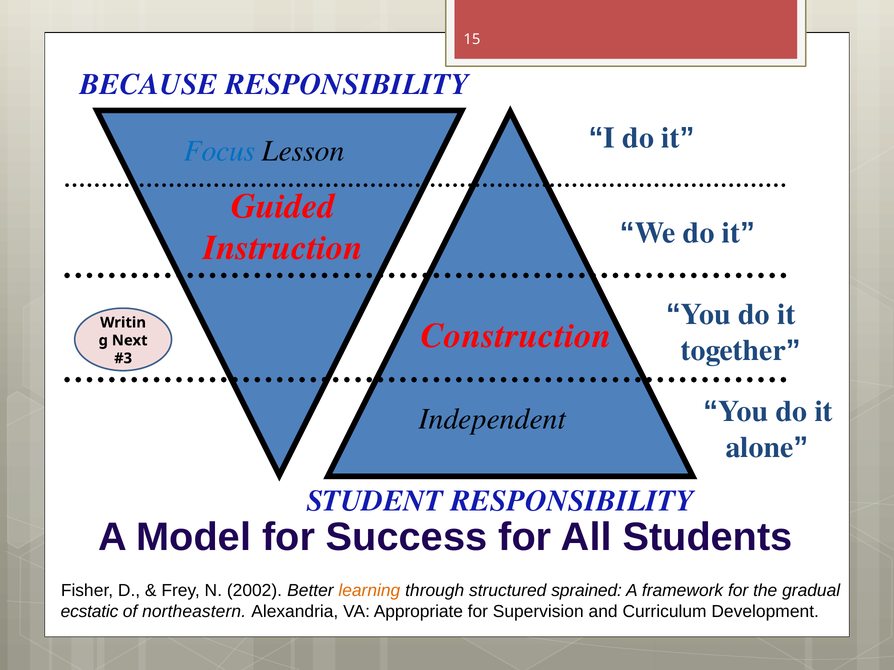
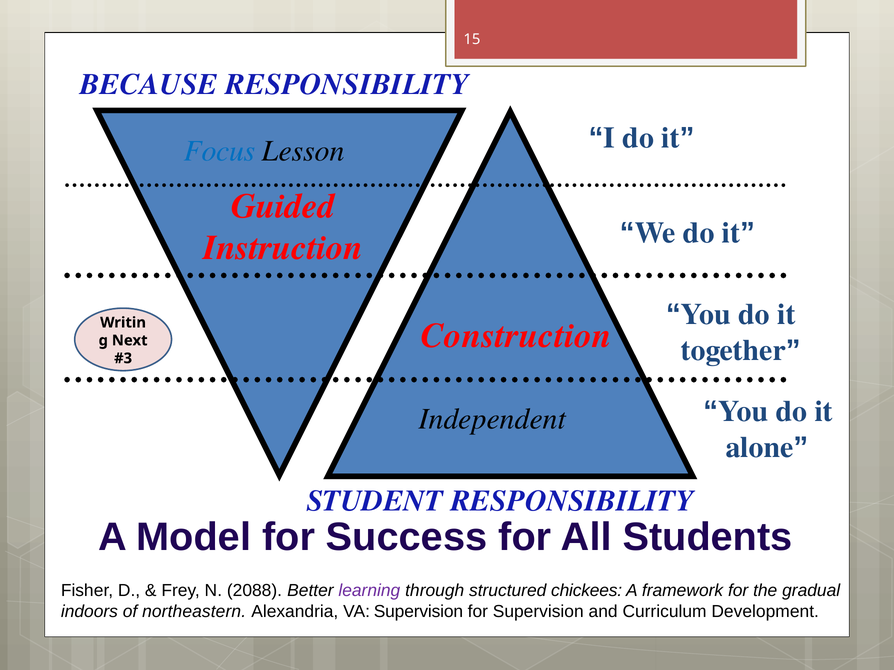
2002: 2002 -> 2088
learning colour: orange -> purple
sprained: sprained -> chickees
ecstatic: ecstatic -> indoors
VA Appropriate: Appropriate -> Supervision
